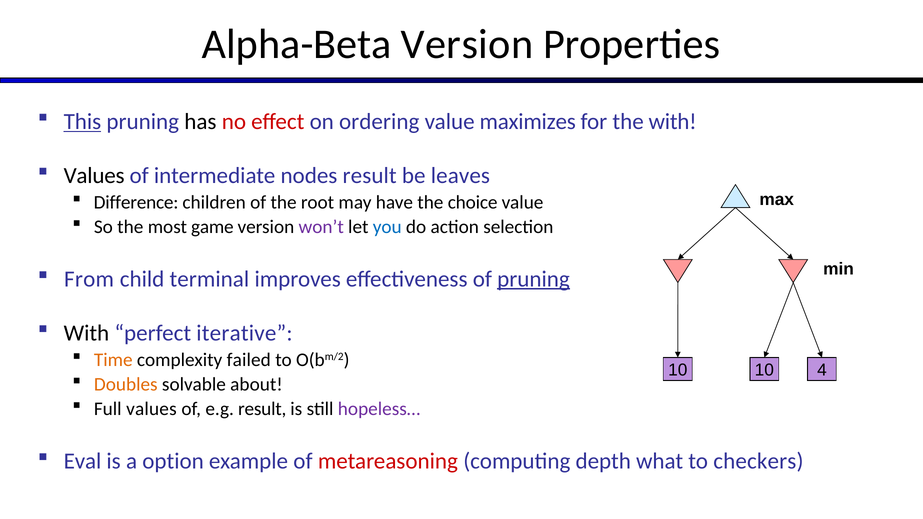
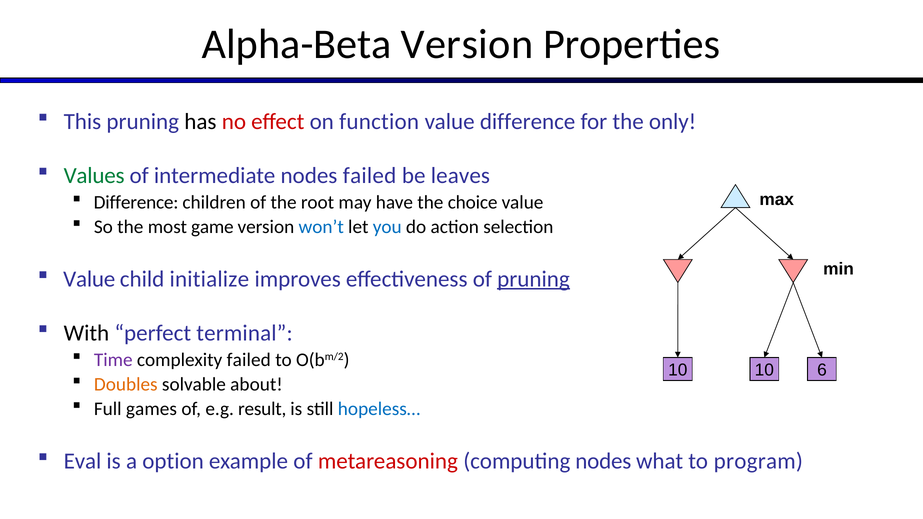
This underline: present -> none
ordering: ordering -> function
value maximizes: maximizes -> difference
the with: with -> only
Values at (94, 176) colour: black -> green
nodes result: result -> failed
won’t colour: purple -> blue
From at (89, 279): From -> Value
terminal: terminal -> initialize
iterative: iterative -> terminal
Time colour: orange -> purple
4: 4 -> 6
Full values: values -> games
hopeless… colour: purple -> blue
computing depth: depth -> nodes
checkers: checkers -> program
